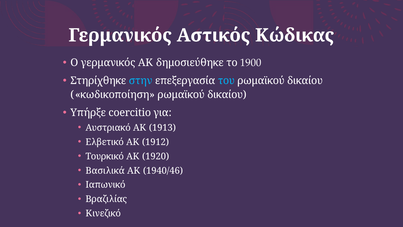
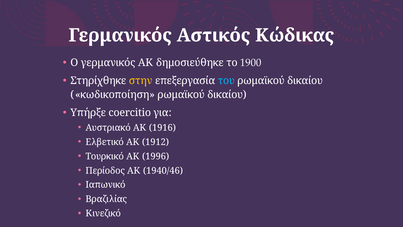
στην colour: light blue -> yellow
1913: 1913 -> 1916
1920: 1920 -> 1996
Βασιλικά: Βασιλικά -> Περίοδος
